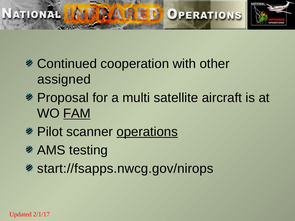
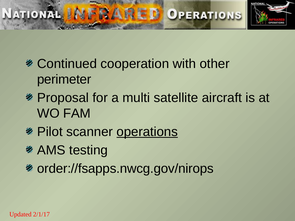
assigned: assigned -> perimeter
FAM underline: present -> none
start://fsapps.nwcg.gov/nirops: start://fsapps.nwcg.gov/nirops -> order://fsapps.nwcg.gov/nirops
